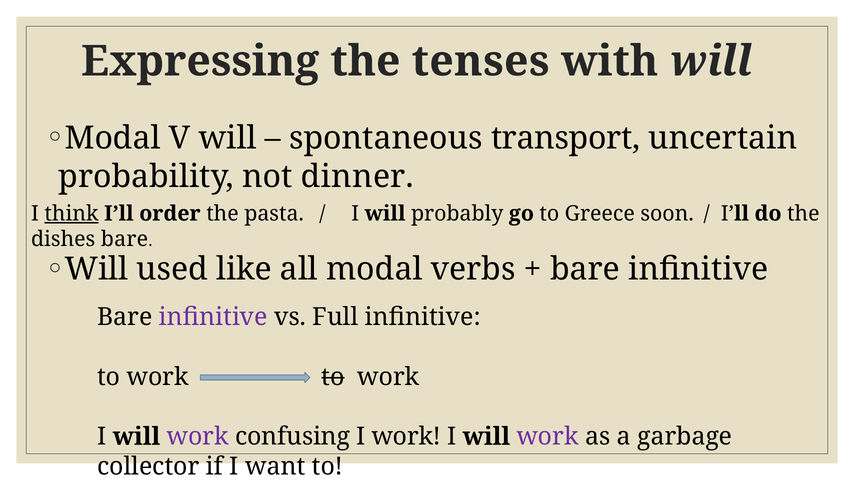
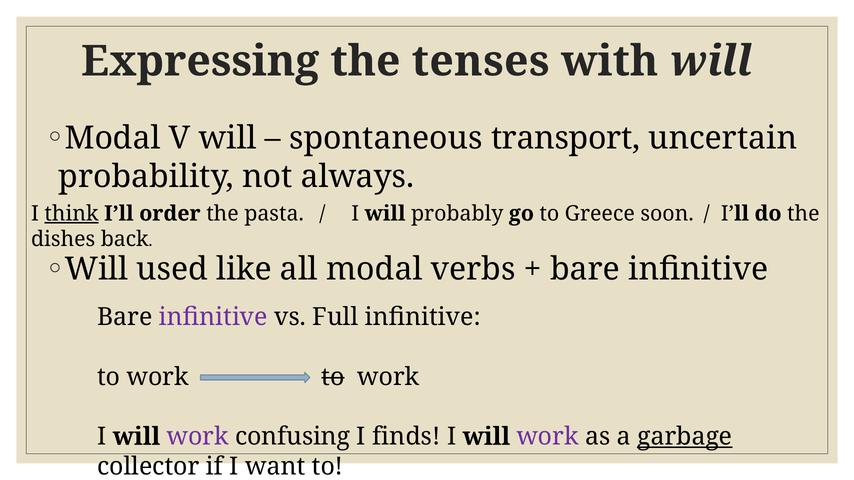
dinner: dinner -> always
dishes bare: bare -> back
I work: work -> finds
garbage underline: none -> present
